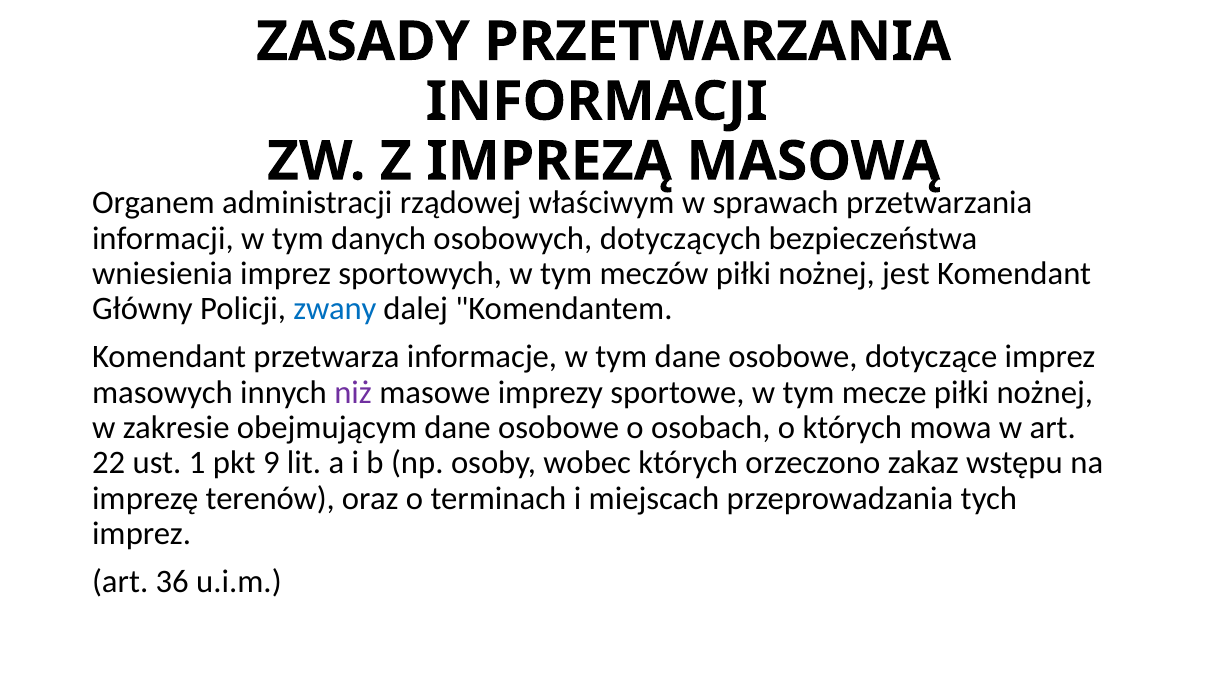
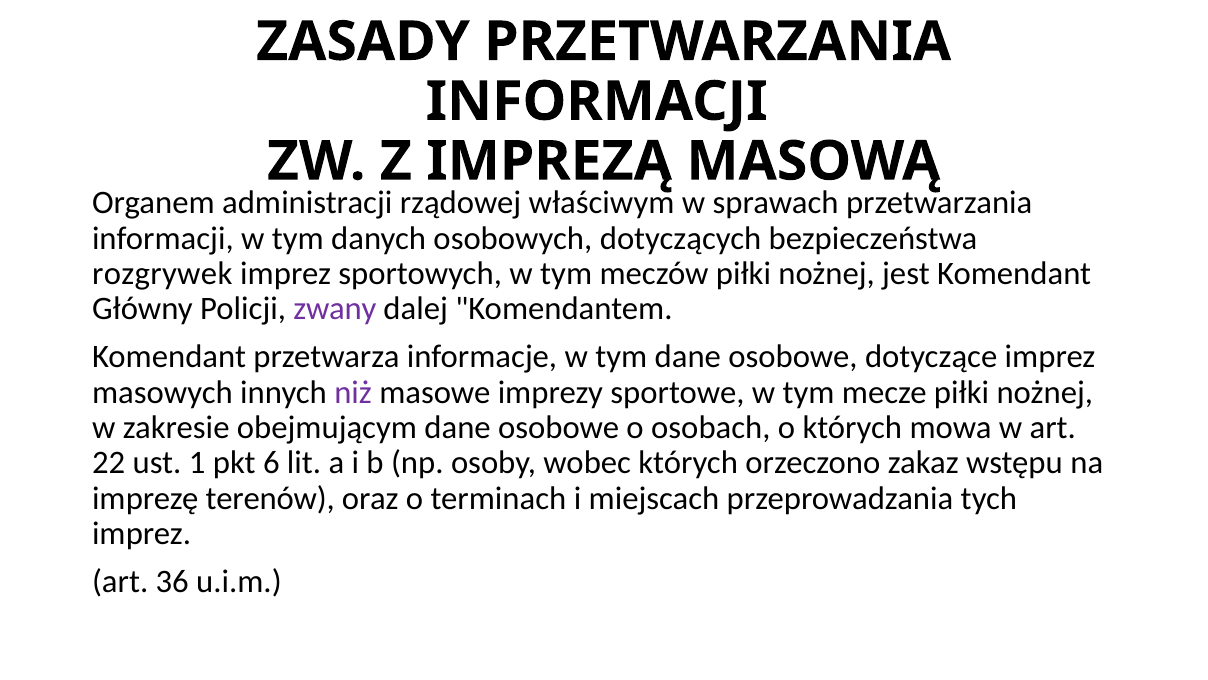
wniesienia: wniesienia -> rozgrywek
zwany colour: blue -> purple
9: 9 -> 6
